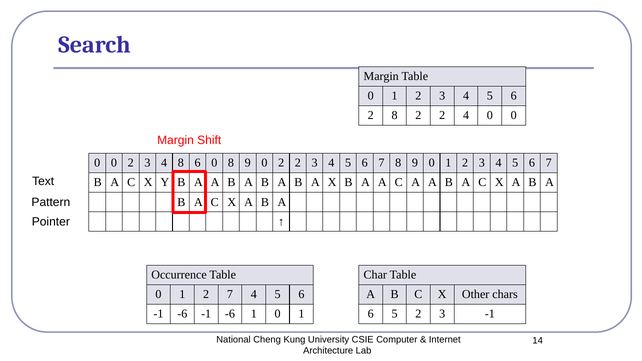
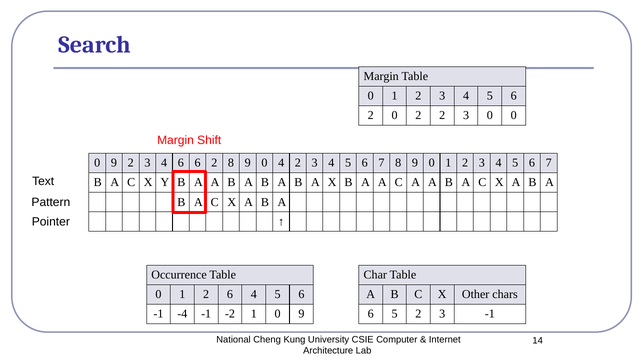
2 8: 8 -> 0
2 2 4: 4 -> 3
0 at (114, 163): 0 -> 9
4 8: 8 -> 6
0 at (214, 163): 0 -> 2
9 0 2: 2 -> 4
2 7: 7 -> 6
-6 at (182, 314): -6 -> -4
-6 at (230, 314): -6 -> -2
1 0 1: 1 -> 9
